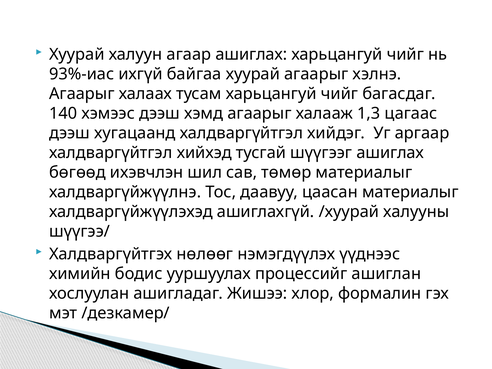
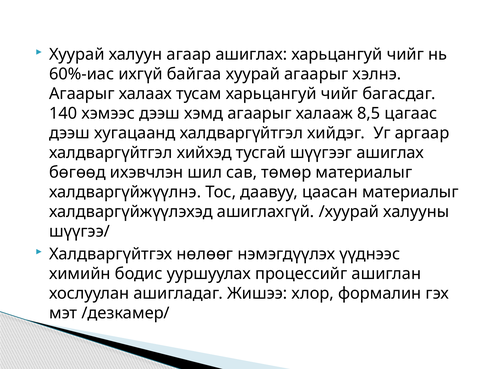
93%-иас: 93%-иас -> 60%-иас
1,3: 1,3 -> 8,5
